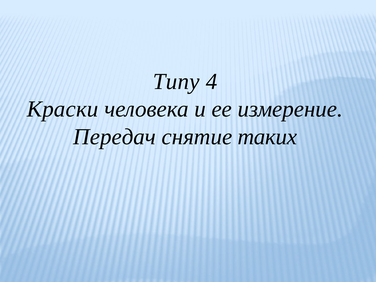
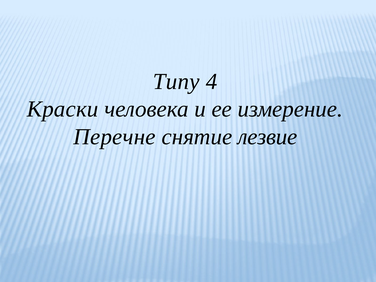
Передач: Передач -> Перечне
таких: таких -> лезвие
